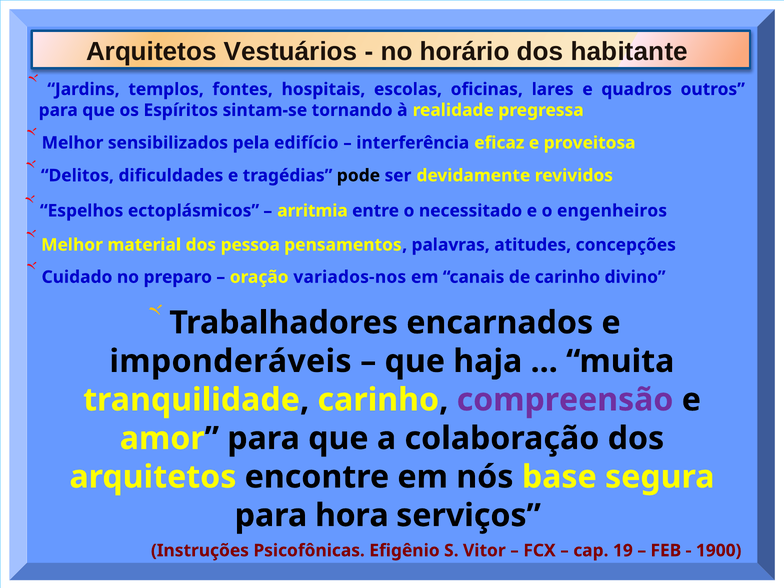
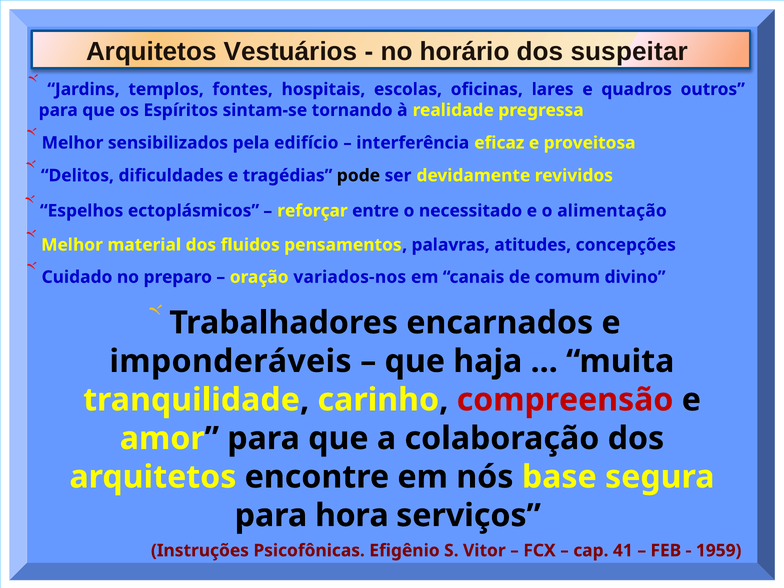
habitante: habitante -> suspeitar
arritmia: arritmia -> reforçar
engenheiros: engenheiros -> alimentação
pessoa: pessoa -> fluidos
de carinho: carinho -> comum
compreensão colour: purple -> red
19: 19 -> 41
1900: 1900 -> 1959
